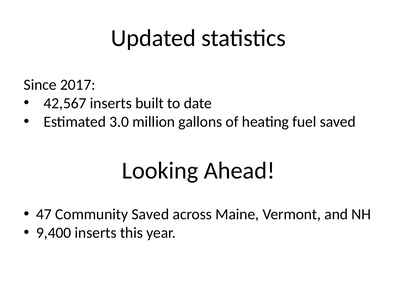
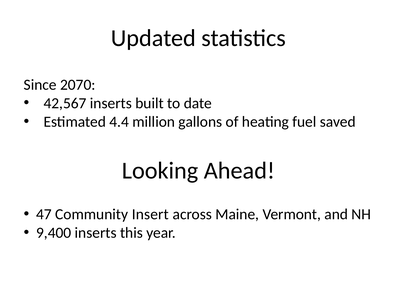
2017: 2017 -> 2070
3.0: 3.0 -> 4.4
Community Saved: Saved -> Insert
